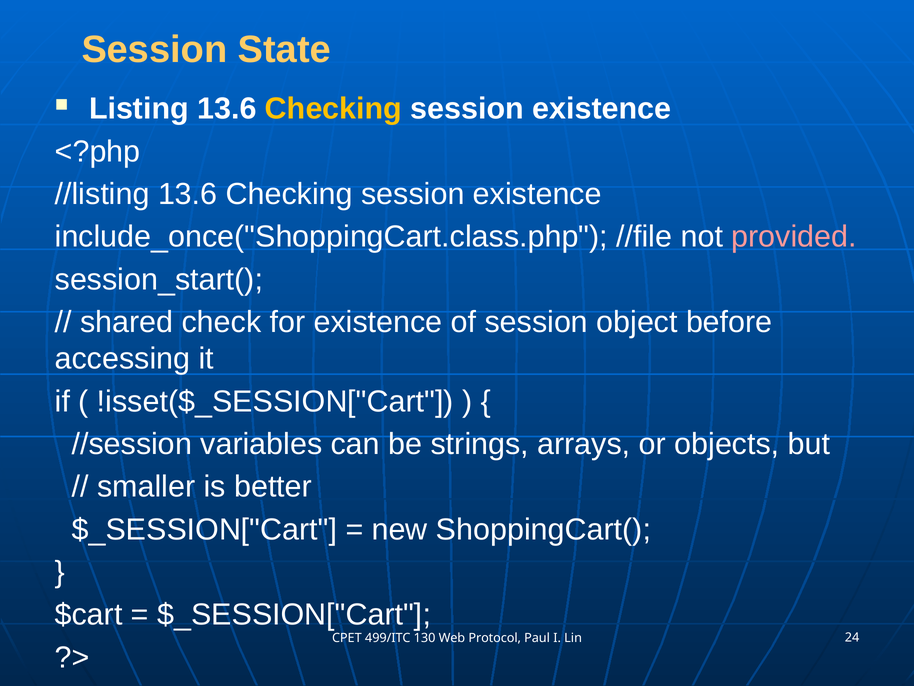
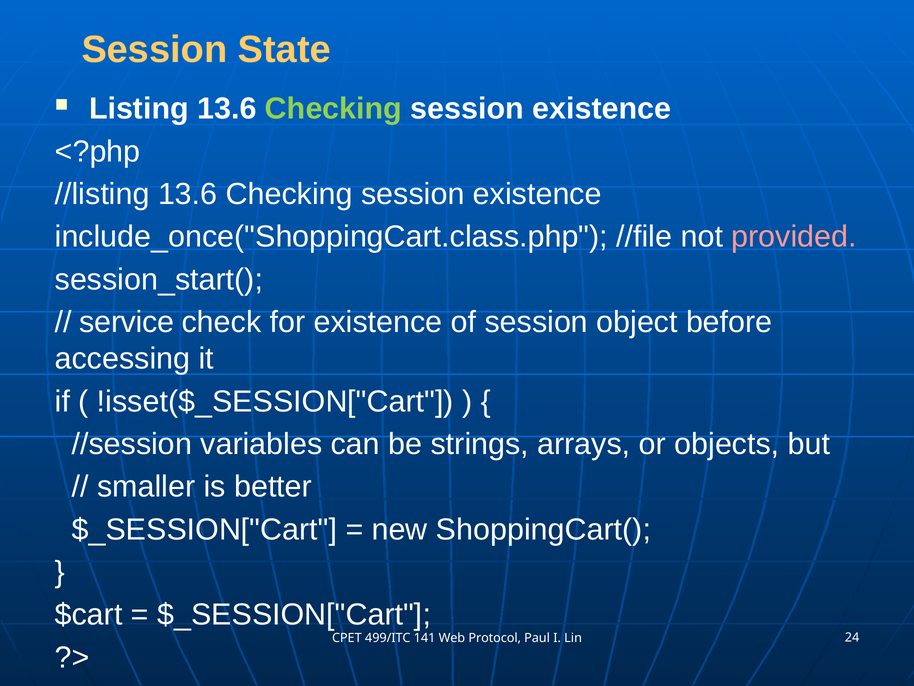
Checking at (333, 109) colour: yellow -> light green
shared: shared -> service
130: 130 -> 141
